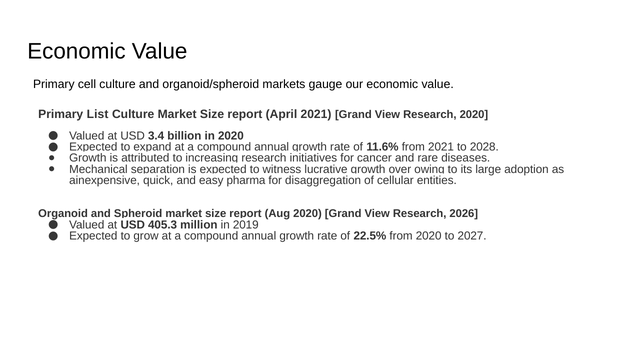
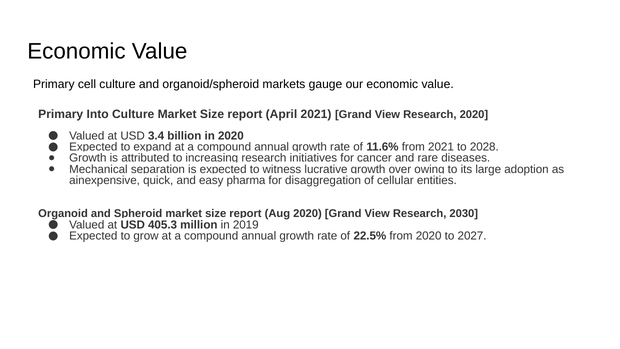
List: List -> Into
2026: 2026 -> 2030
